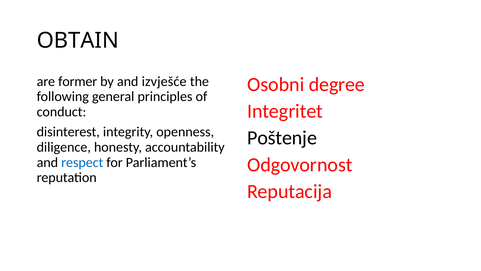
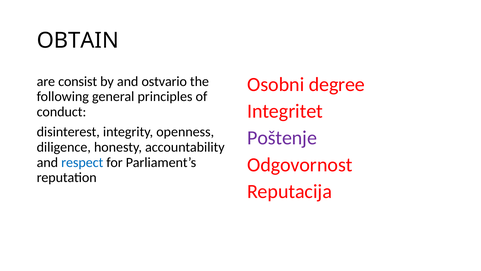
former: former -> consist
izvješće: izvješće -> ostvario
Poštenje colour: black -> purple
